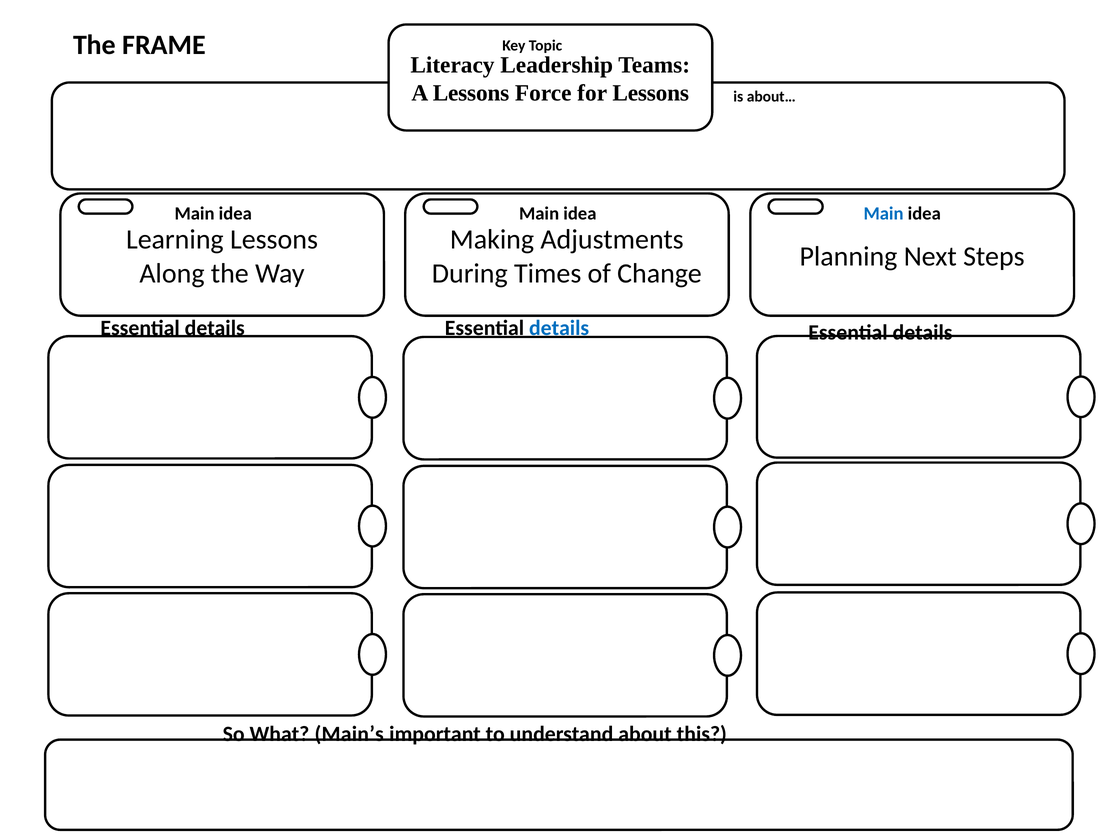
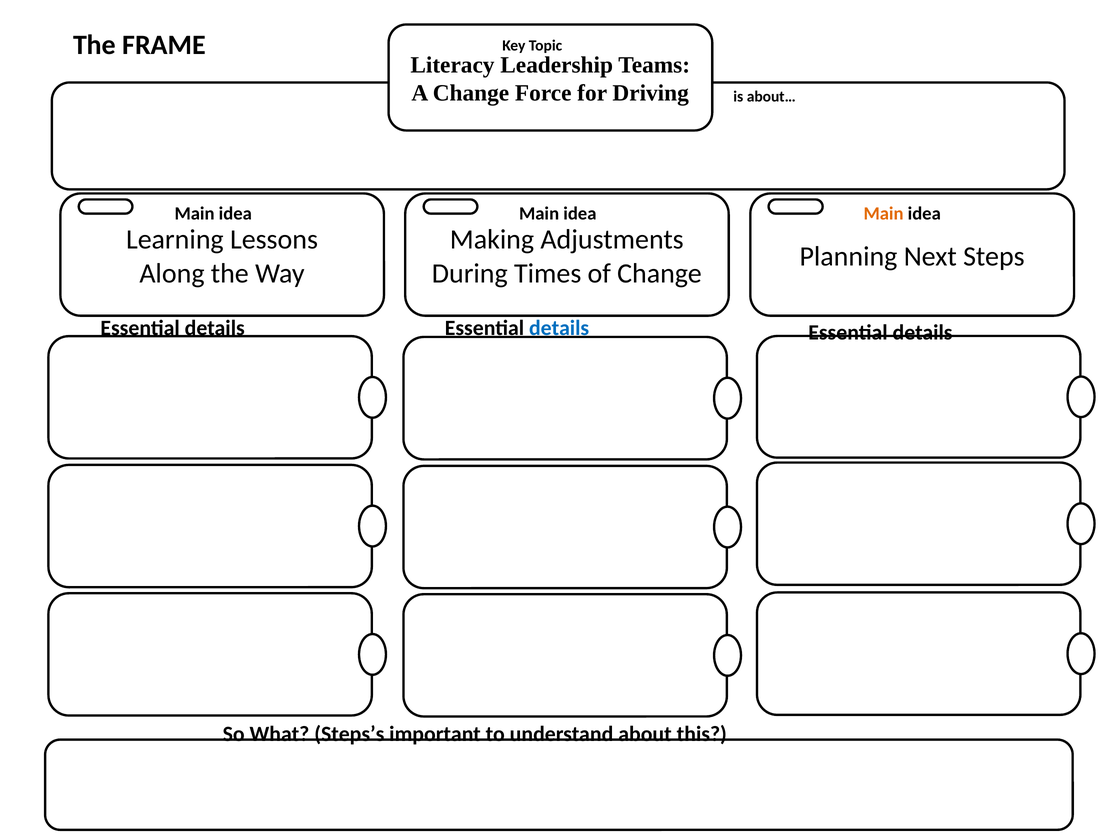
A Lessons: Lessons -> Change
for Lessons: Lessons -> Driving
Main at (884, 213) colour: blue -> orange
Main’s: Main’s -> Steps’s
